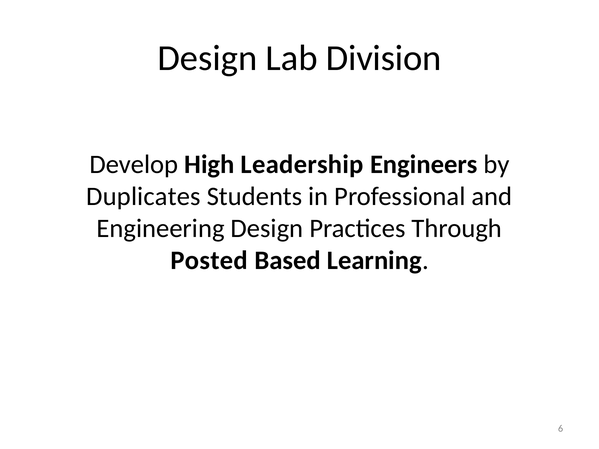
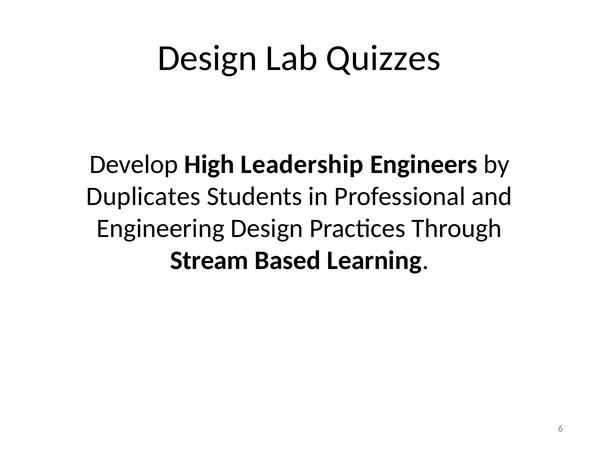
Division: Division -> Quizzes
Posted: Posted -> Stream
